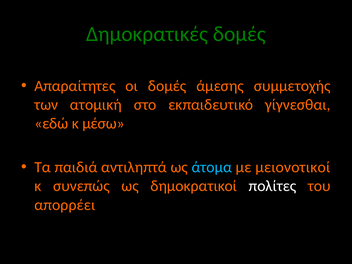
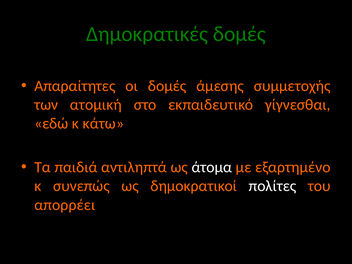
μέσω: μέσω -> κάτω
άτομα colour: light blue -> white
μειονοτικοί: μειονοτικοί -> εξαρτημένο
